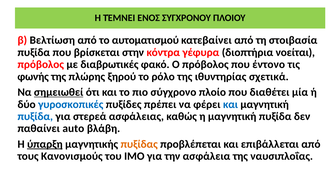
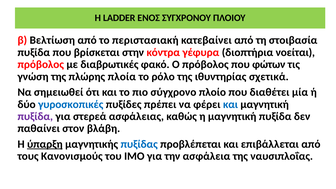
ΤΈΜΝΕΙ: ΤΈΜΝΕΙ -> LADDER
αυτοματισμού: αυτοματισμού -> περιστασιακή
έντονο: έντονο -> φώτων
φωνής: φωνής -> γνώση
ξηρού: ξηρού -> πλοία
σημειωθεί underline: present -> none
πυξίδα at (35, 116) colour: blue -> purple
auto: auto -> στον
πυξίδας colour: orange -> blue
